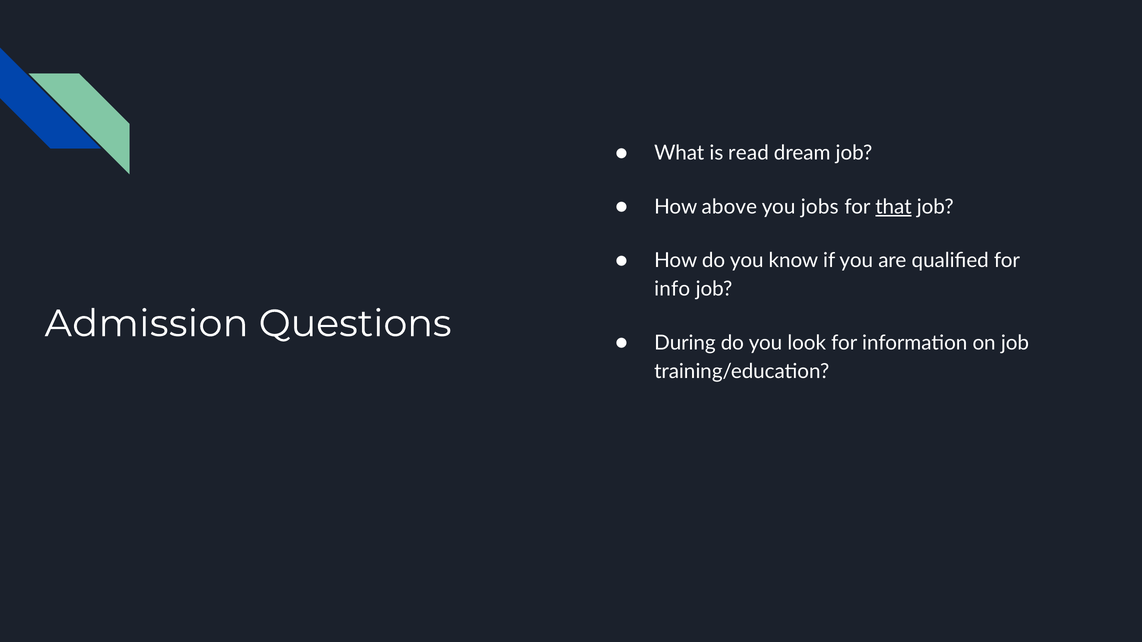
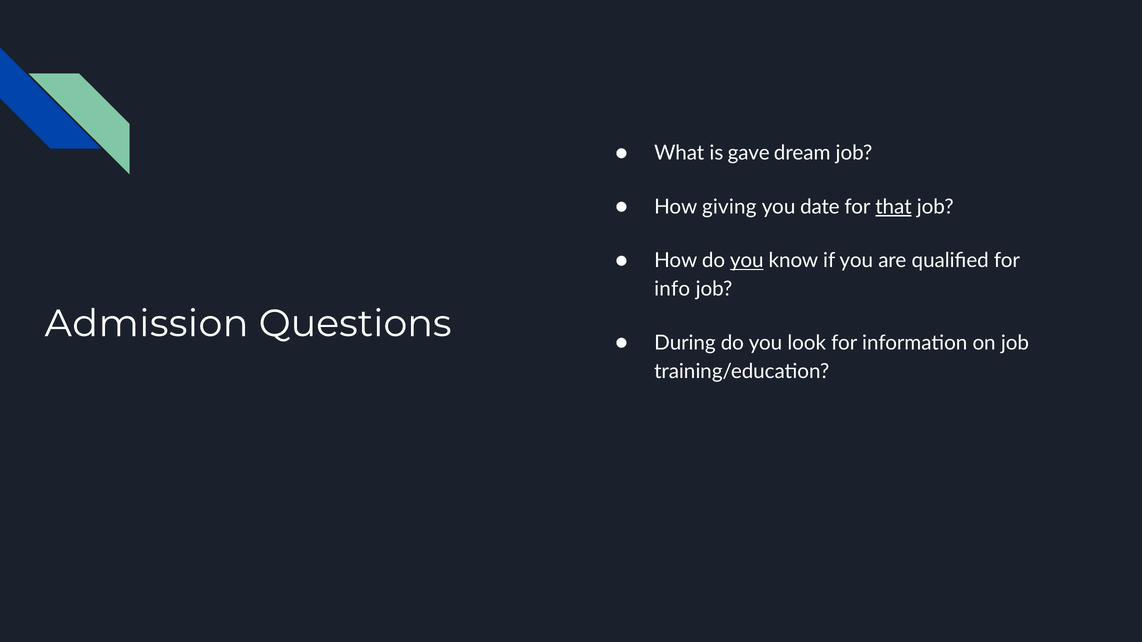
read: read -> gave
above: above -> giving
jobs: jobs -> date
you at (747, 261) underline: none -> present
